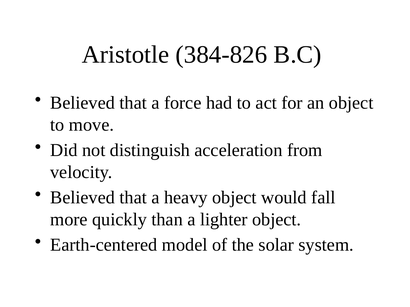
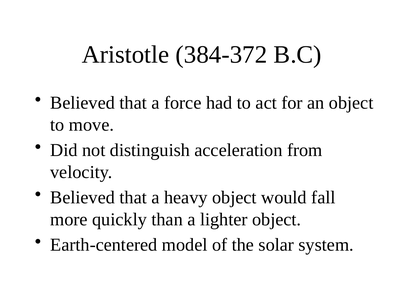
384-826: 384-826 -> 384-372
